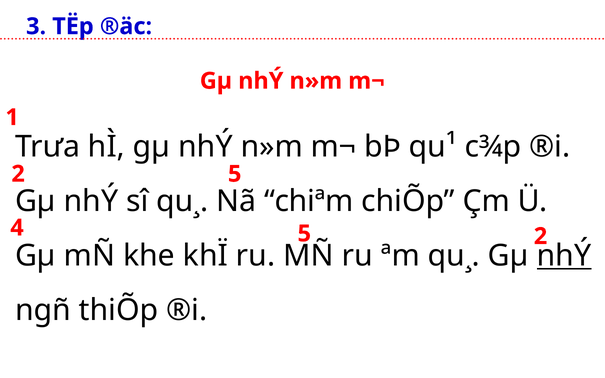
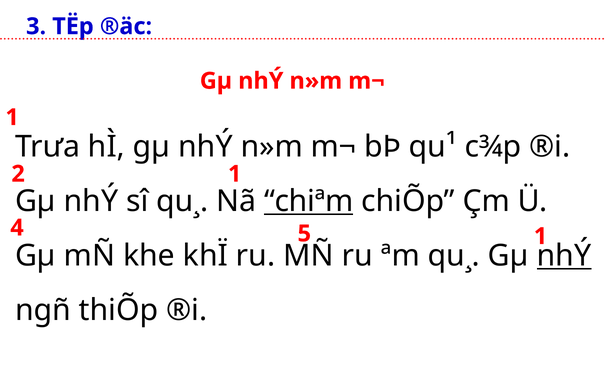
2 5: 5 -> 1
chiªm underline: none -> present
5 2: 2 -> 1
